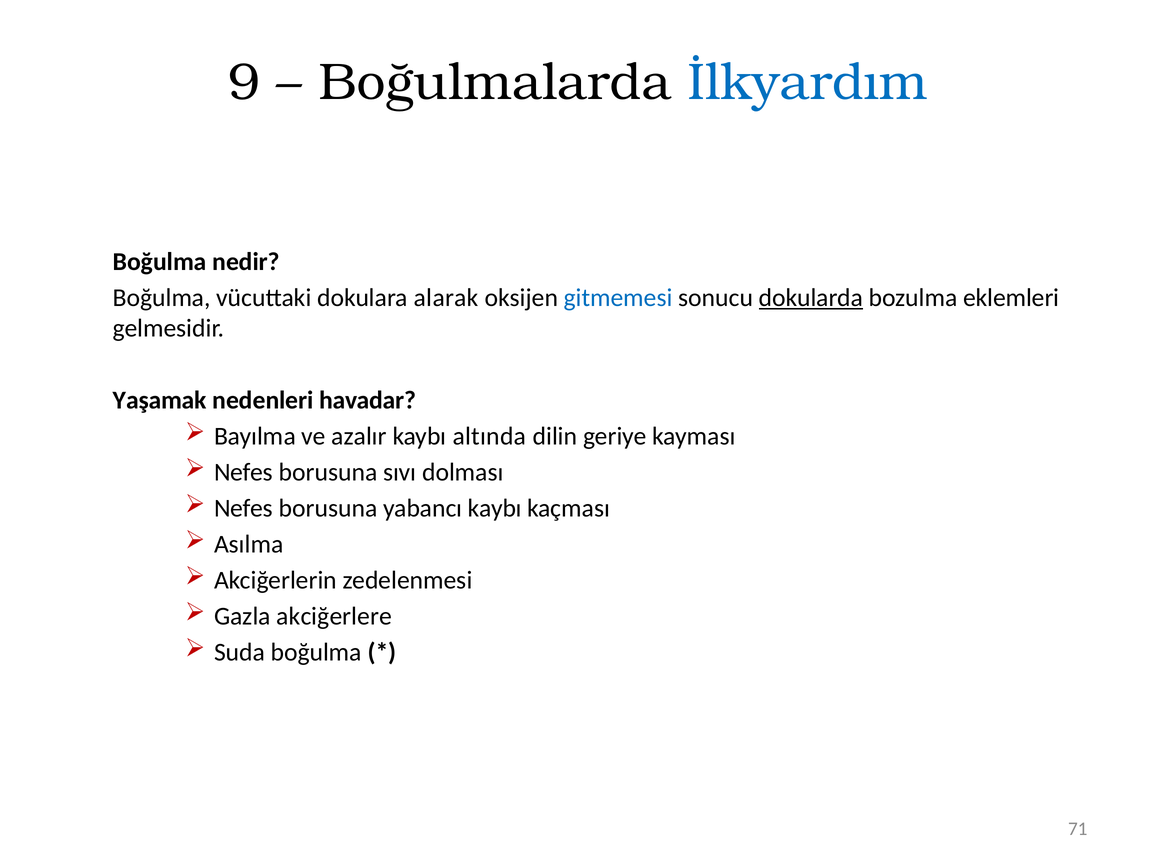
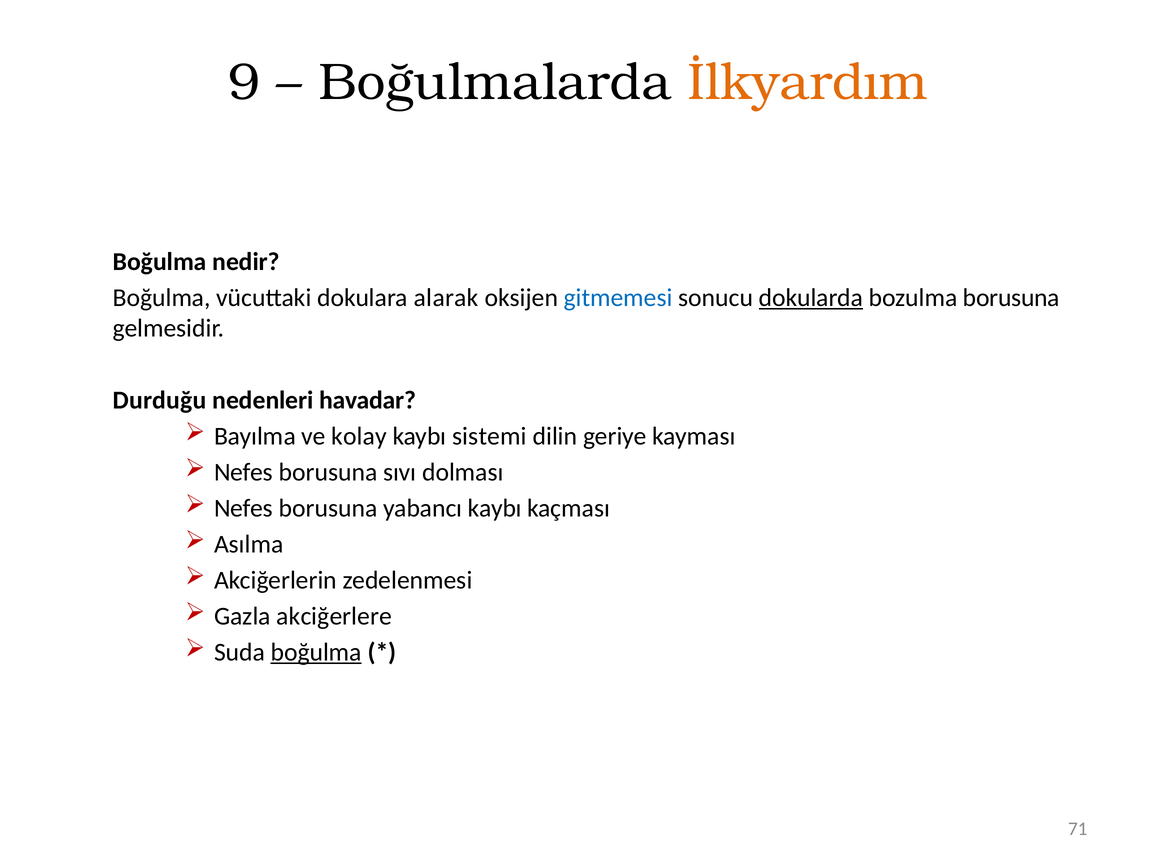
İlkyardım colour: blue -> orange
bozulma eklemleri: eklemleri -> borusuna
Yaşamak: Yaşamak -> Durduğu
azalır: azalır -> kolay
altında: altında -> sistemi
boğulma at (316, 652) underline: none -> present
